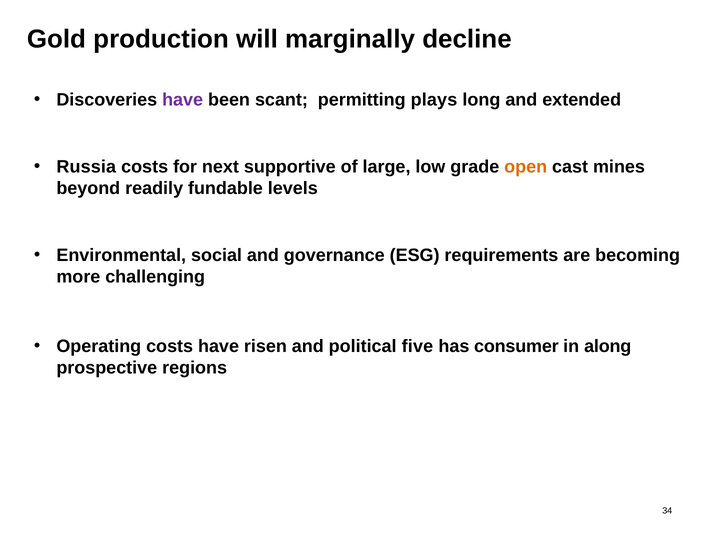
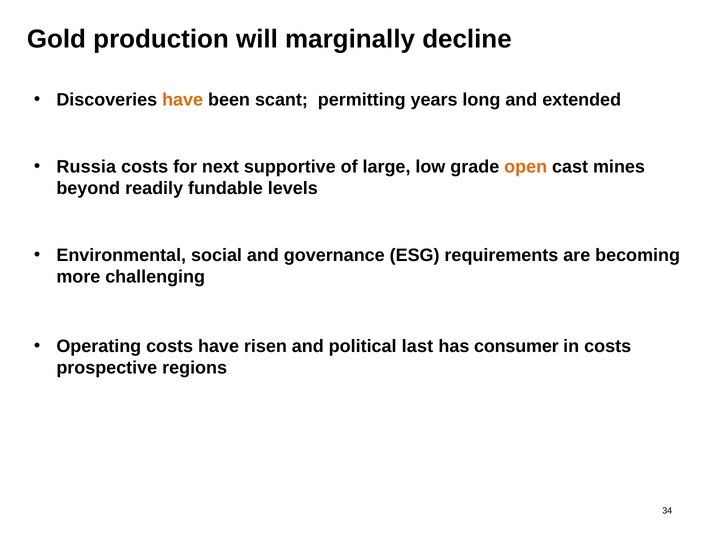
have at (183, 100) colour: purple -> orange
plays: plays -> years
five: five -> last
in along: along -> costs
